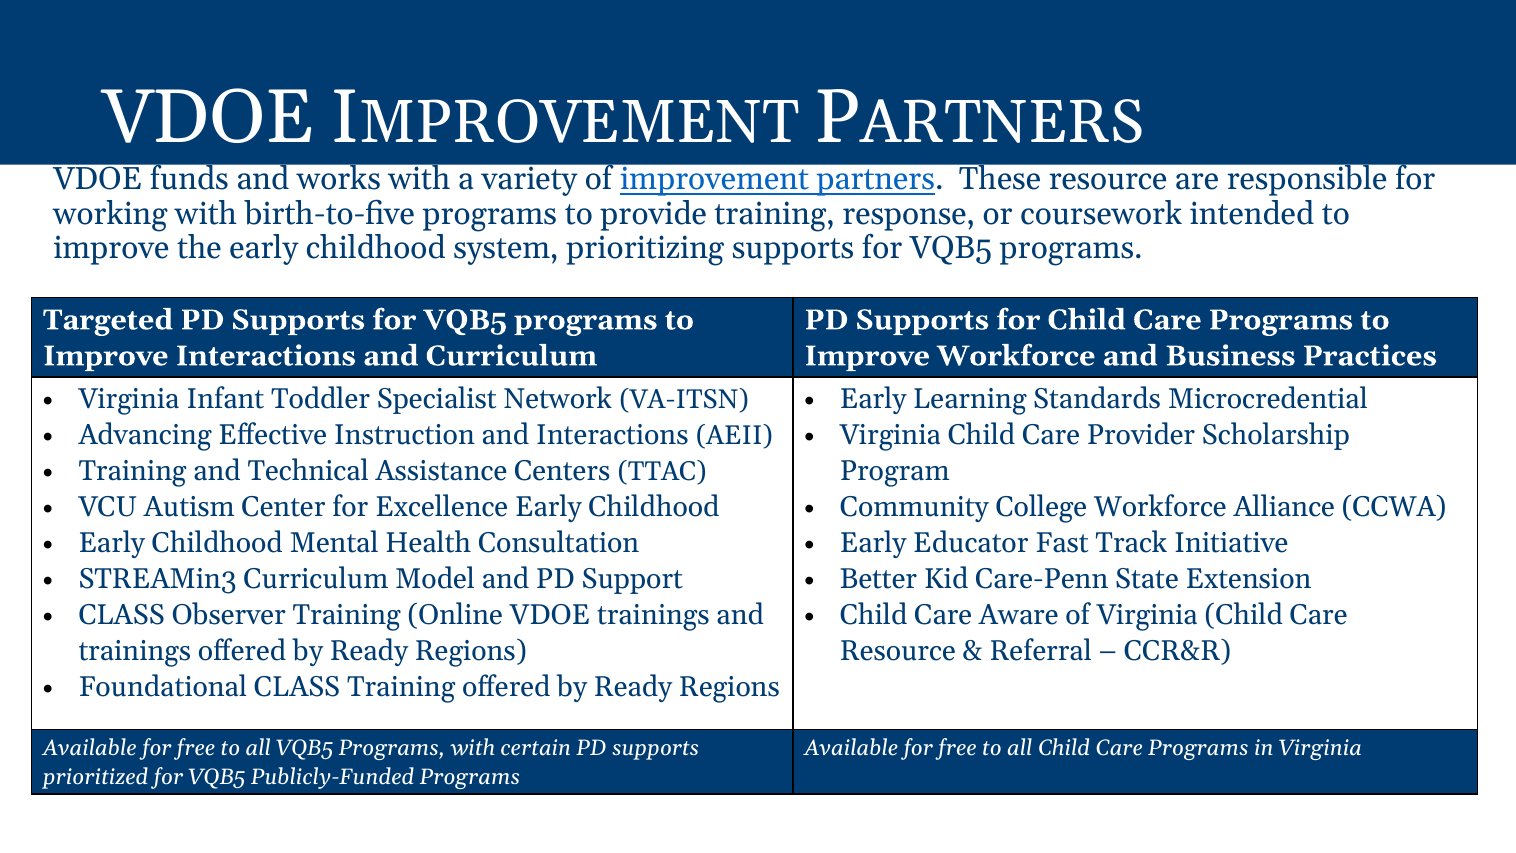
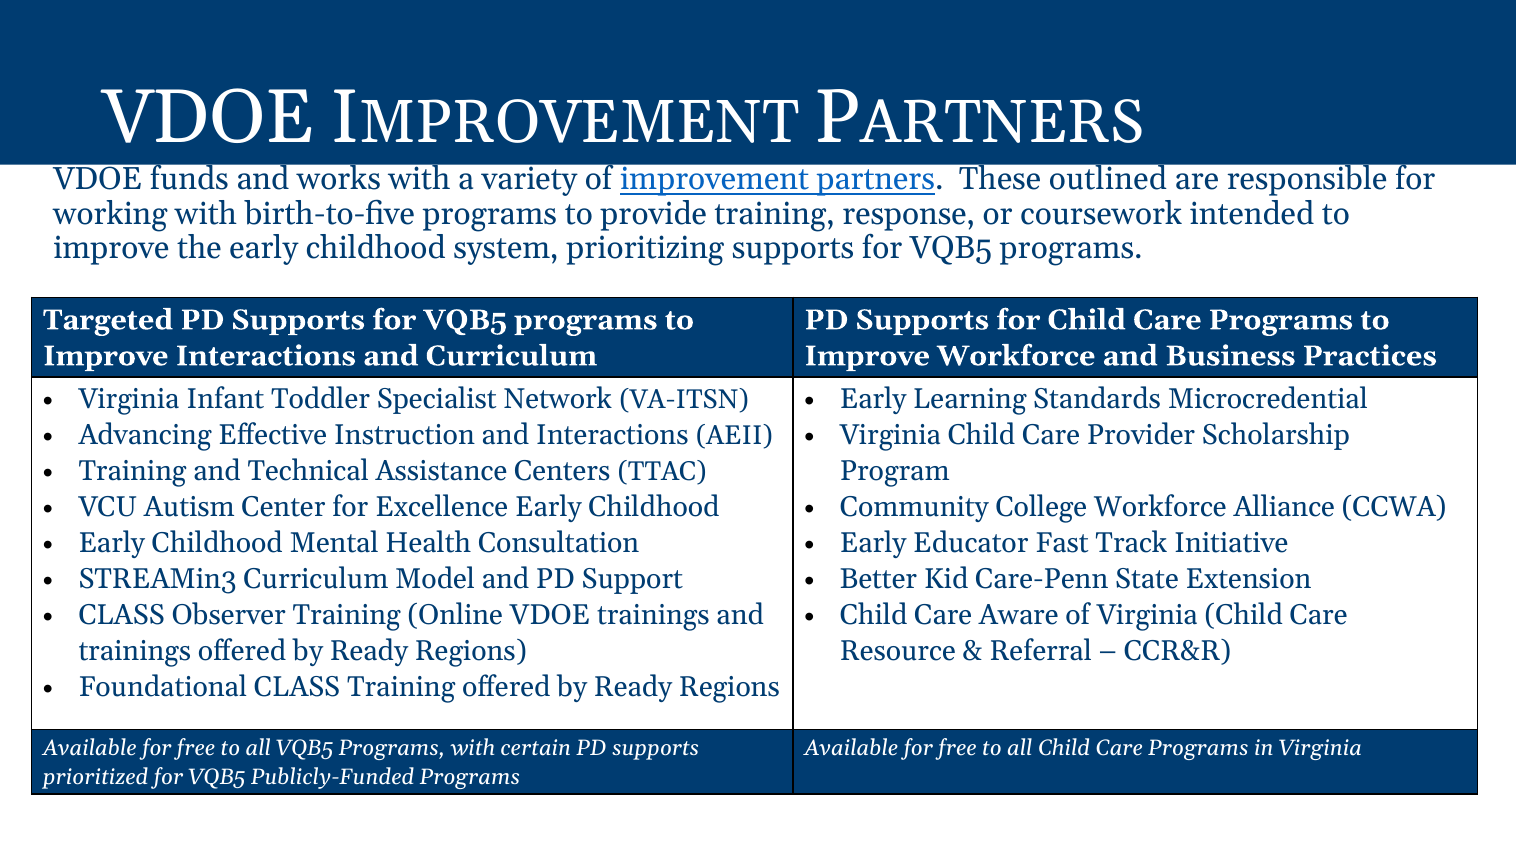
These resource: resource -> outlined
